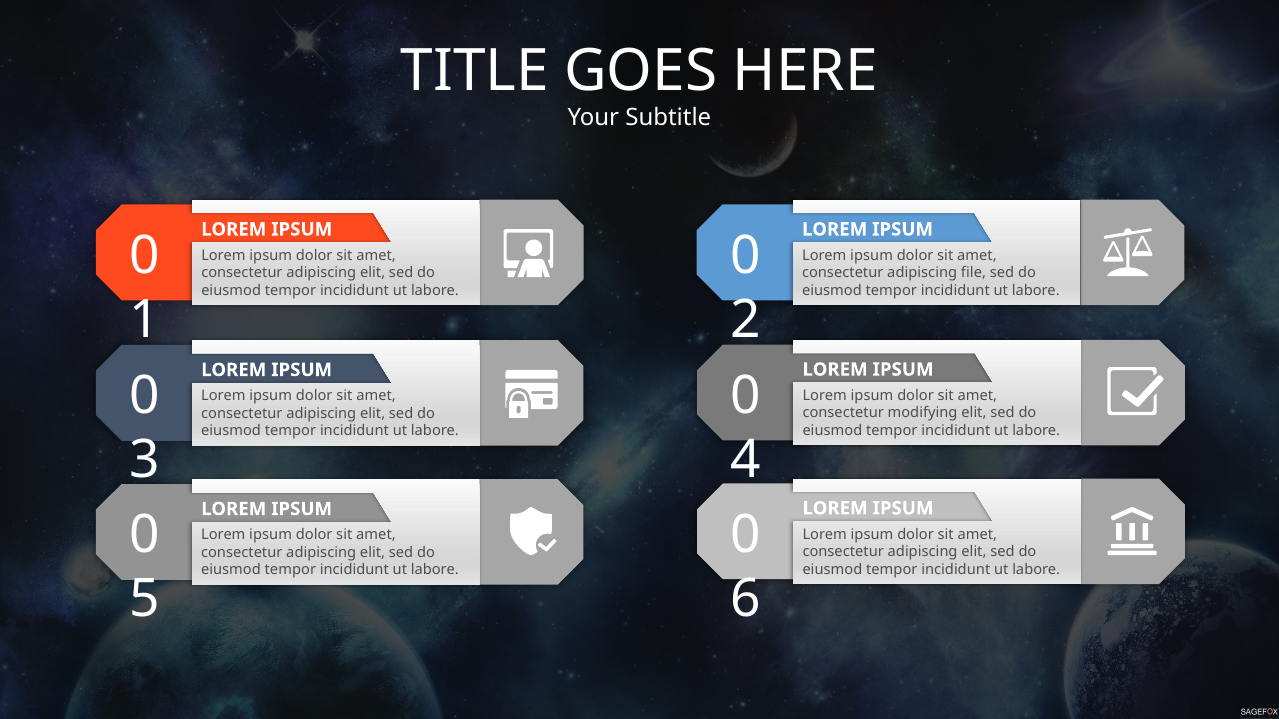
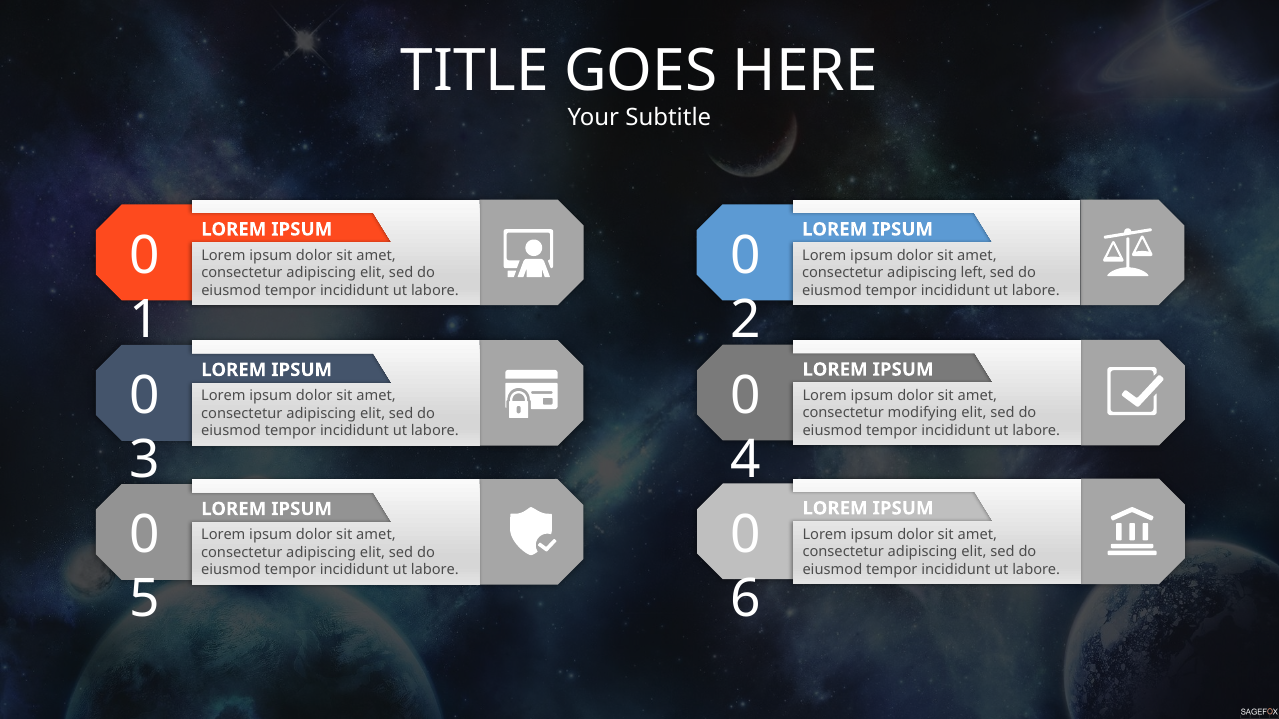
file: file -> left
